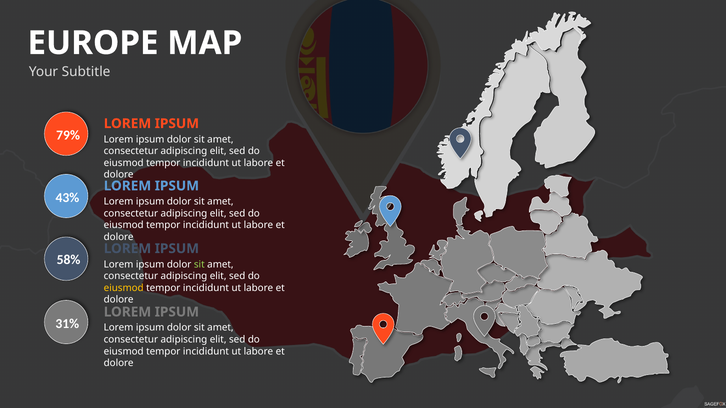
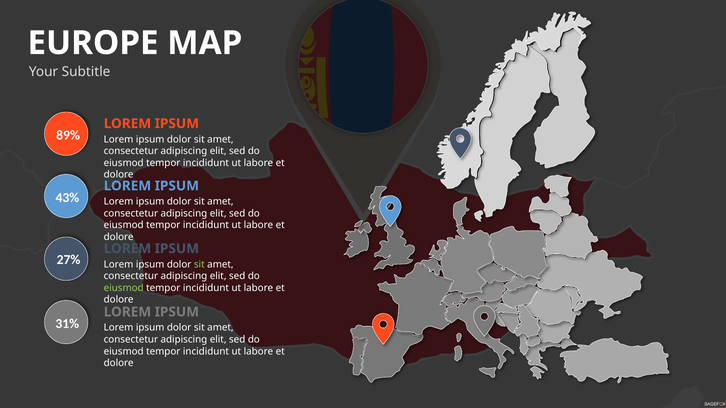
79%: 79% -> 89%
58%: 58% -> 27%
eiusmod at (124, 288) colour: yellow -> light green
